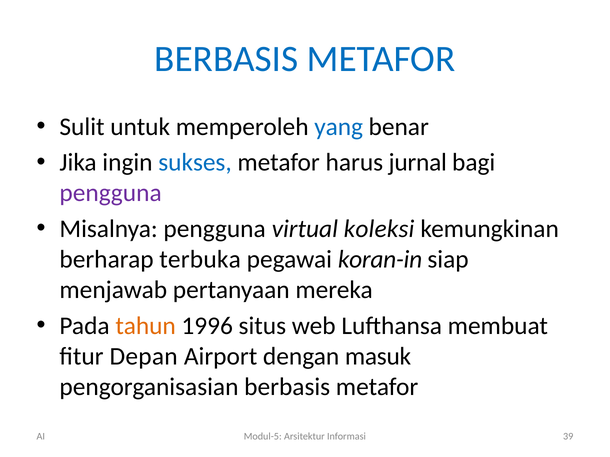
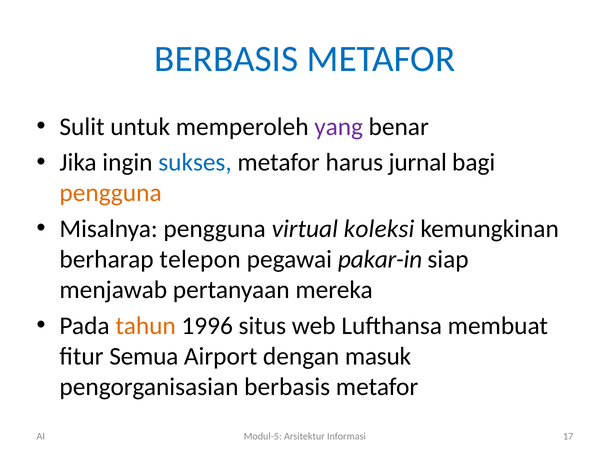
yang colour: blue -> purple
pengguna at (111, 193) colour: purple -> orange
terbuka: terbuka -> telepon
koran-in: koran-in -> pakar-in
Depan: Depan -> Semua
39: 39 -> 17
